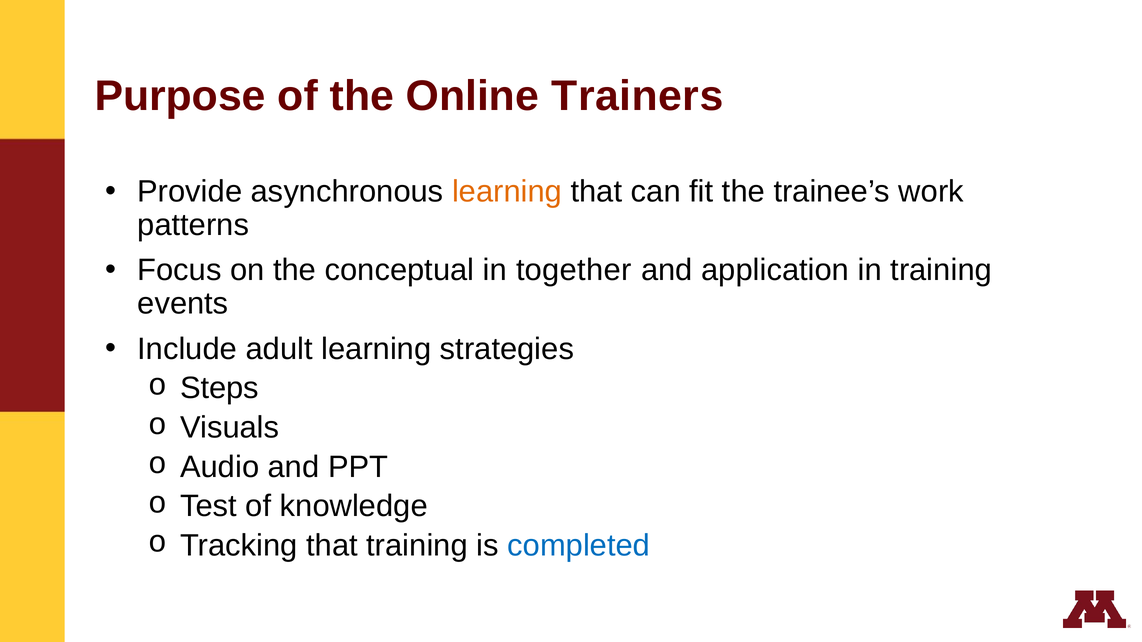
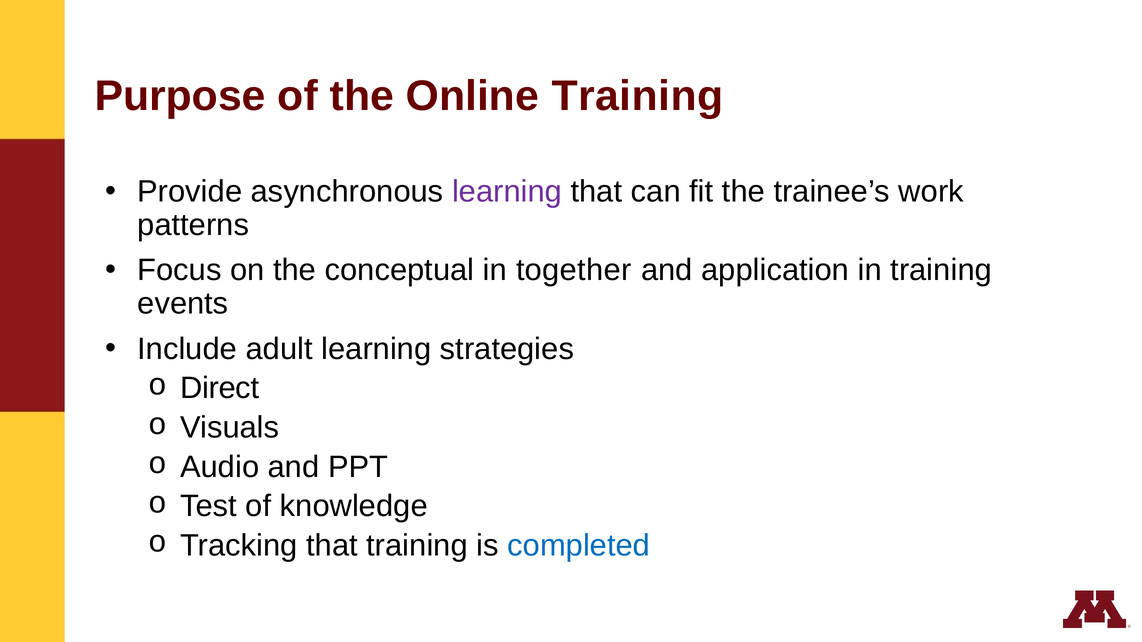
Online Trainers: Trainers -> Training
learning at (507, 192) colour: orange -> purple
Steps: Steps -> Direct
